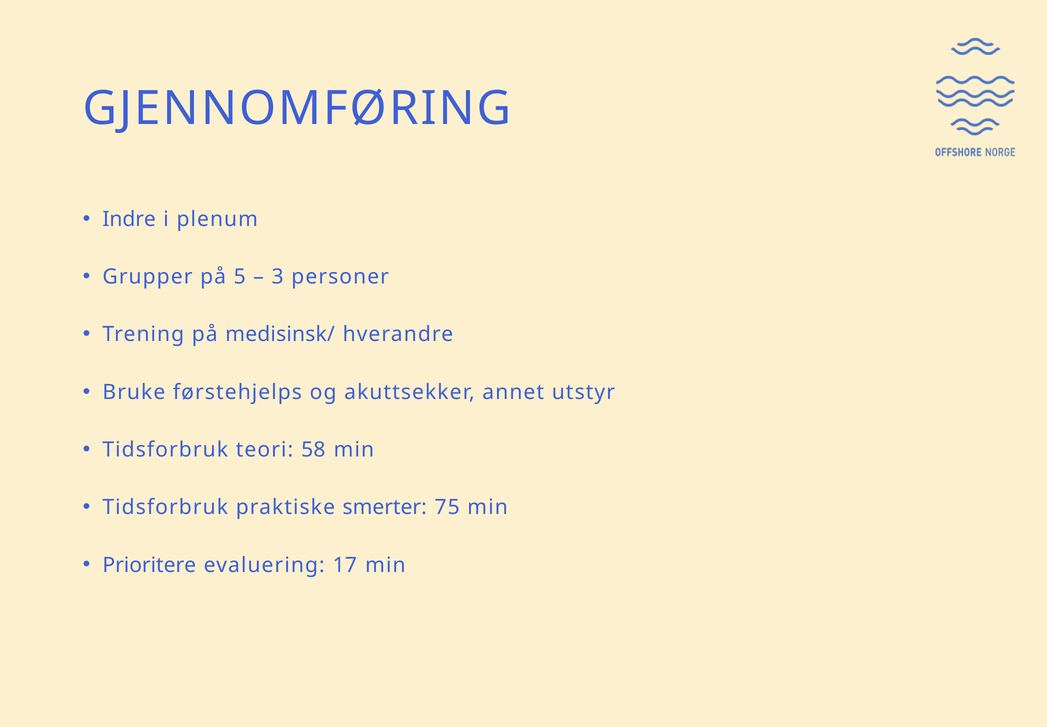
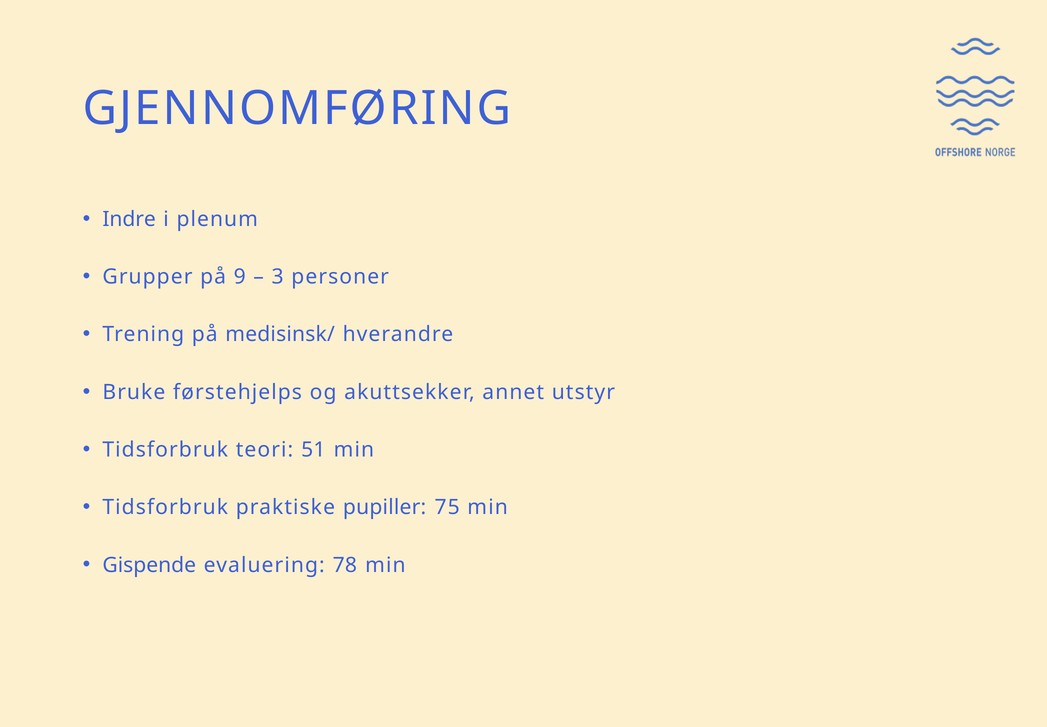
5: 5 -> 9
58: 58 -> 51
smerter: smerter -> pupiller
Prioritere: Prioritere -> Gispende
17: 17 -> 78
